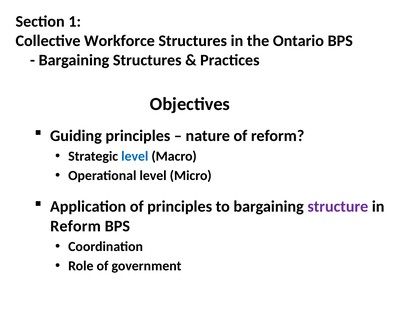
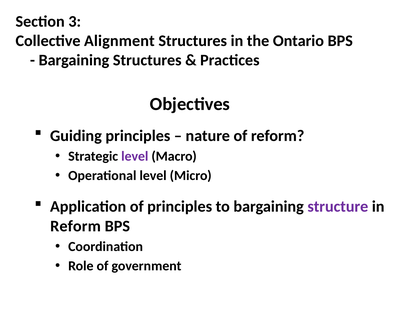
1: 1 -> 3
Workforce: Workforce -> Alignment
level at (135, 156) colour: blue -> purple
